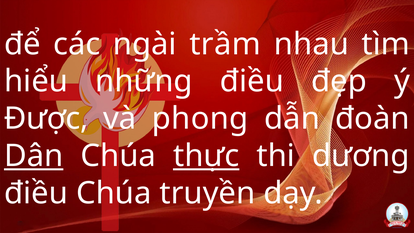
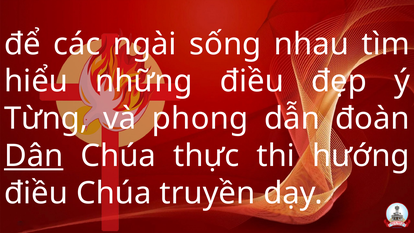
trầm: trầm -> sống
Được: Được -> Từng
thực underline: present -> none
dương: dương -> hướng
